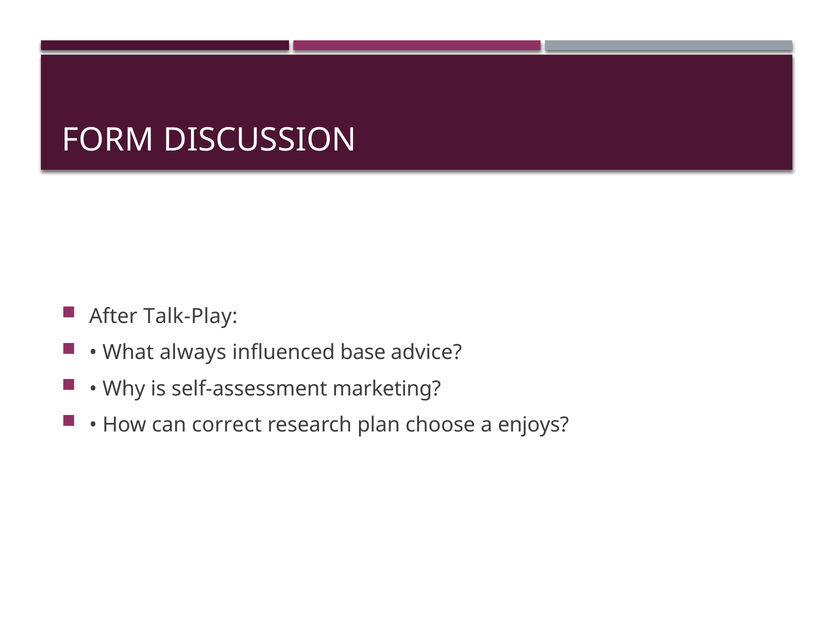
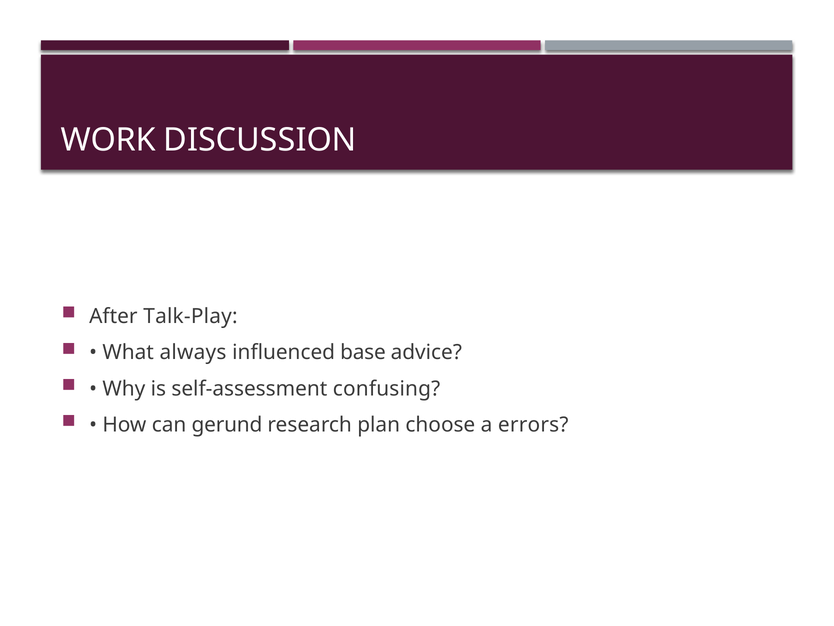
FORM: FORM -> WORK
marketing: marketing -> confusing
correct: correct -> gerund
enjoys: enjoys -> errors
